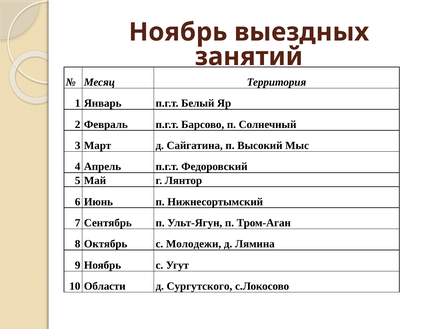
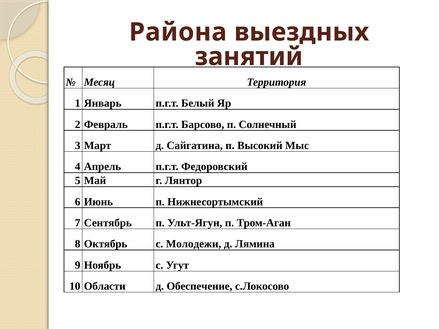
Ноябрь at (178, 32): Ноябрь -> Района
Сургутского: Сургутского -> Обеспечение
